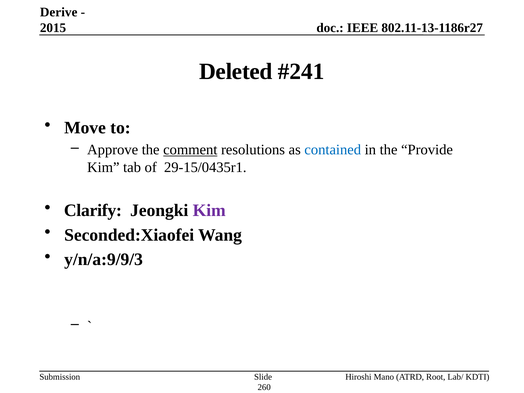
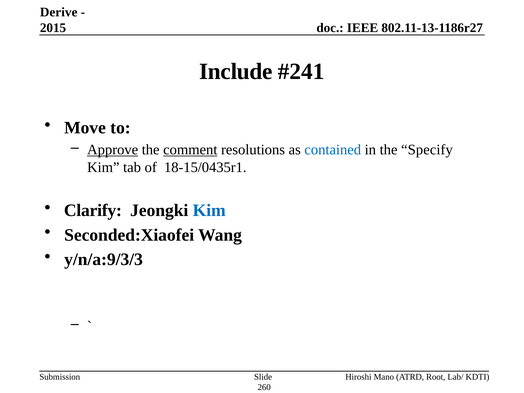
Deleted: Deleted -> Include
Approve underline: none -> present
Provide: Provide -> Specify
29-15/0435r1: 29-15/0435r1 -> 18-15/0435r1
Kim at (209, 211) colour: purple -> blue
y/n/a:9/9/3: y/n/a:9/9/3 -> y/n/a:9/3/3
